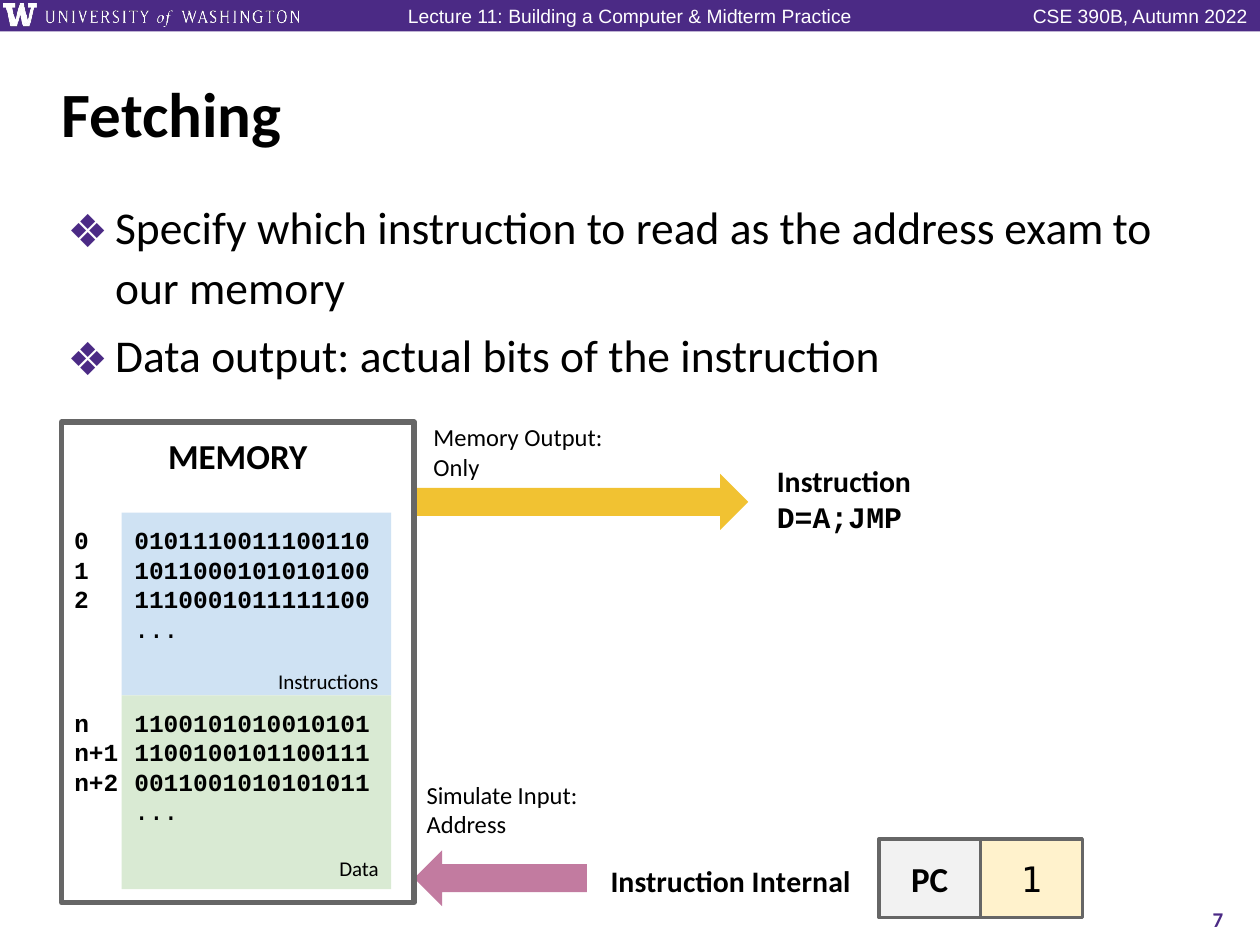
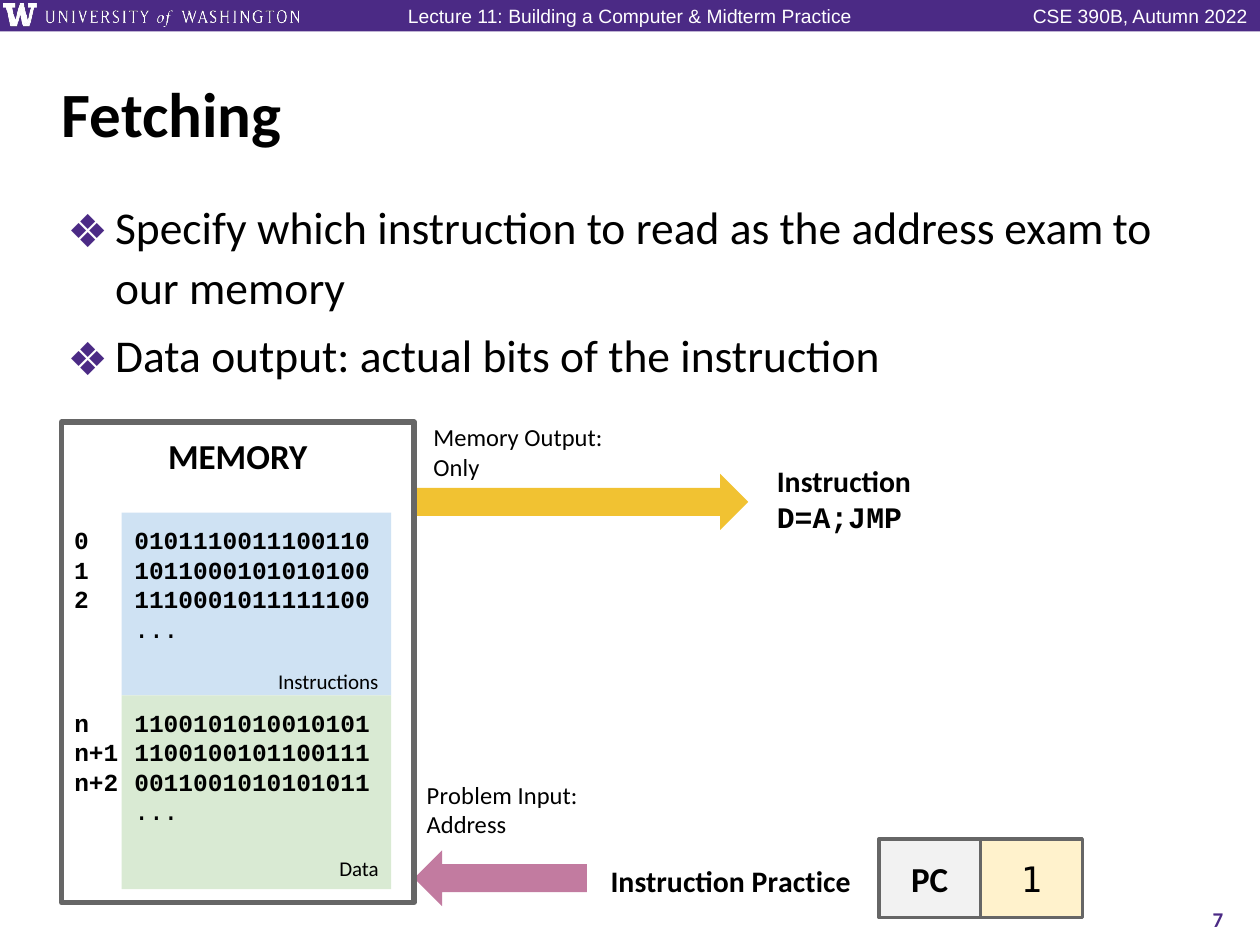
Simulate: Simulate -> Problem
Instruction Internal: Internal -> Practice
